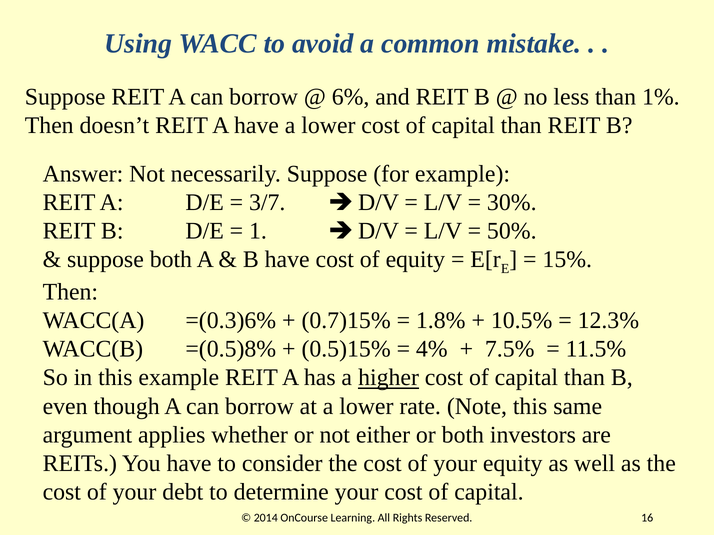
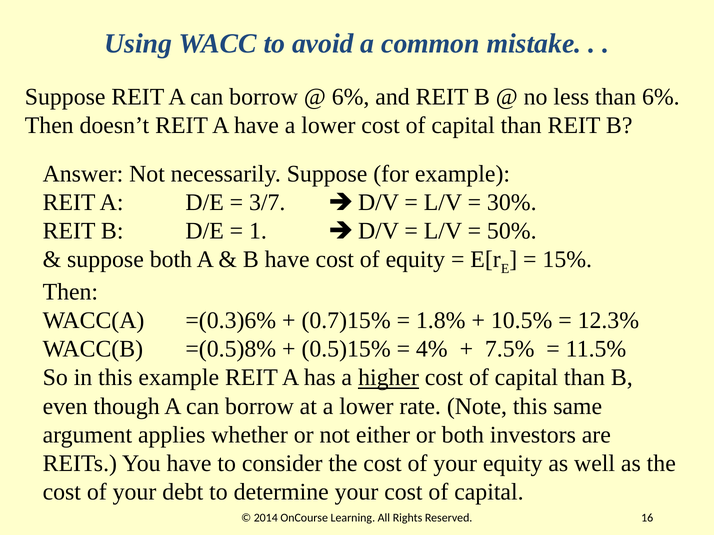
than 1%: 1% -> 6%
